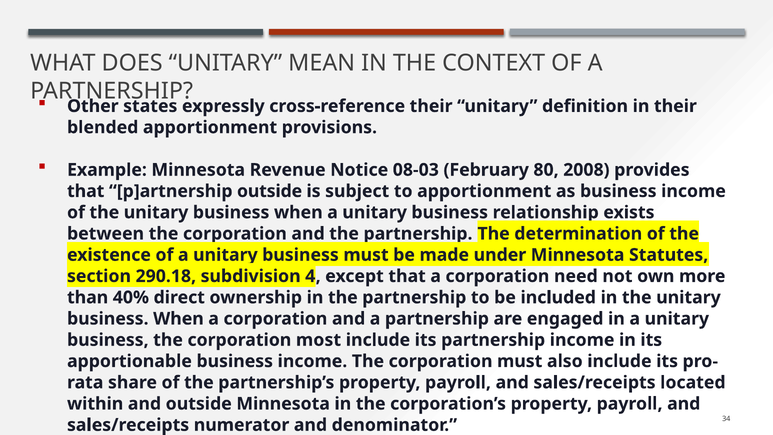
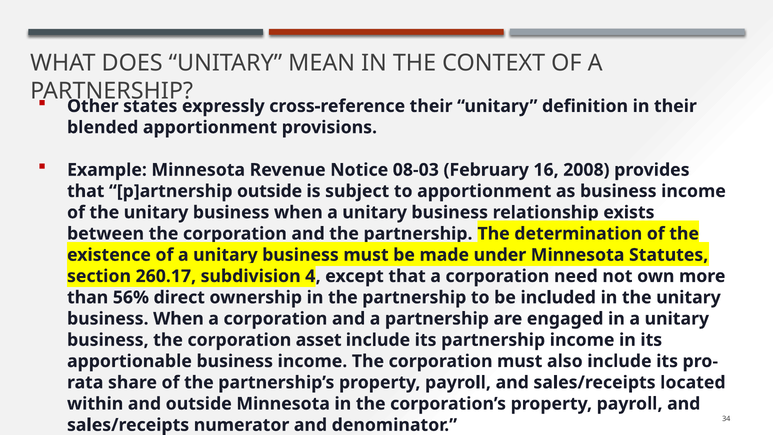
80: 80 -> 16
290.18: 290.18 -> 260.17
40%: 40% -> 56%
most: most -> asset
